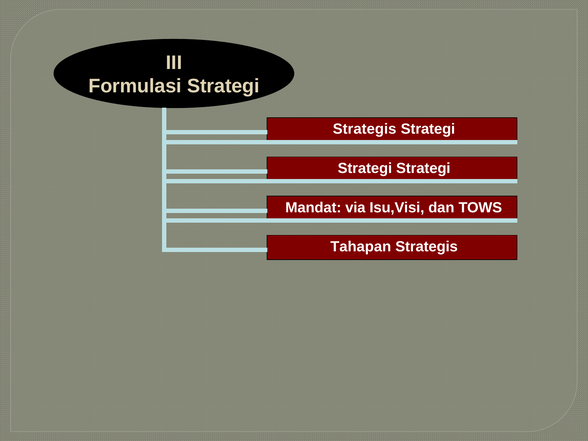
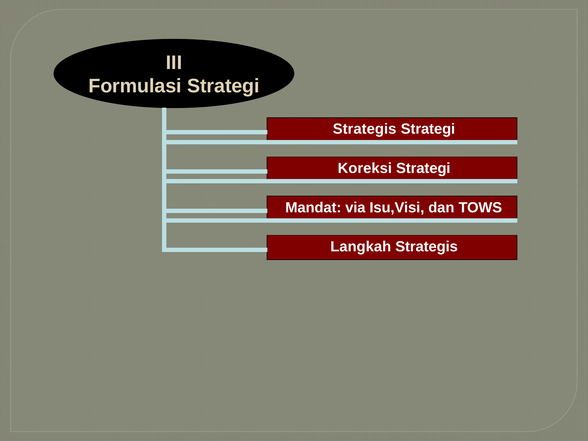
Strategi at (365, 168): Strategi -> Koreksi
Tahapan: Tahapan -> Langkah
